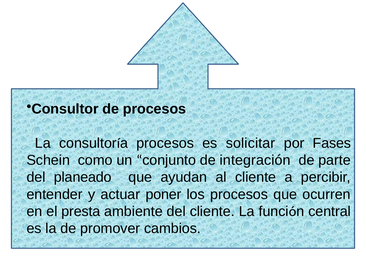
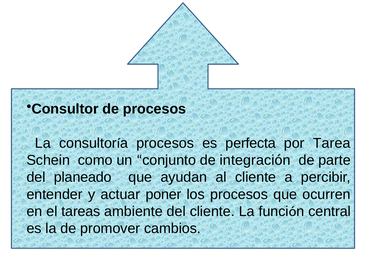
solicitar: solicitar -> perfecta
Fases: Fases -> Tarea
presta: presta -> tareas
